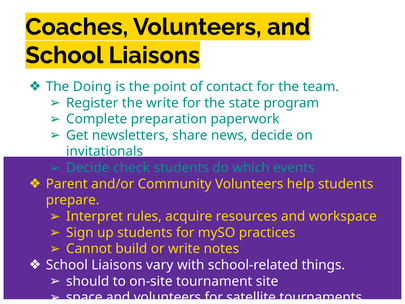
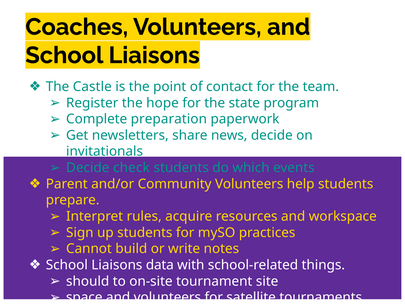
Doing: Doing -> Castle
the write: write -> hope
vary: vary -> data
